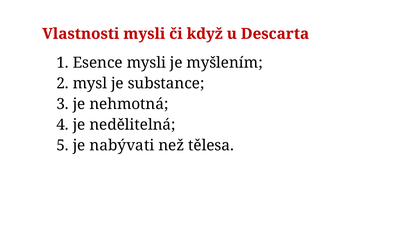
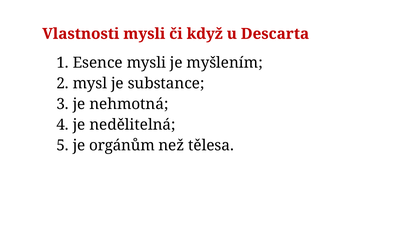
nabývati: nabývati -> orgánům
